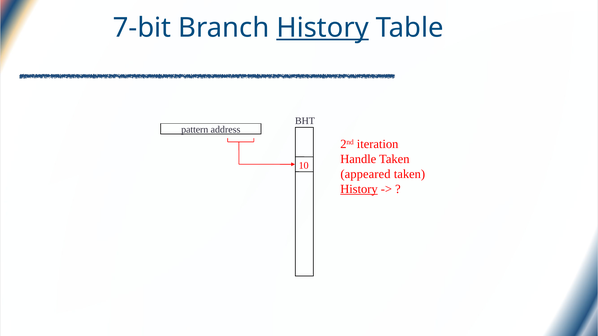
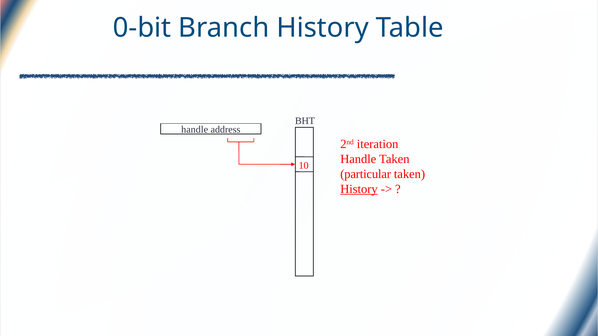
7-bit: 7-bit -> 0-bit
History at (323, 28) underline: present -> none
pattern at (195, 130): pattern -> handle
appeared: appeared -> particular
